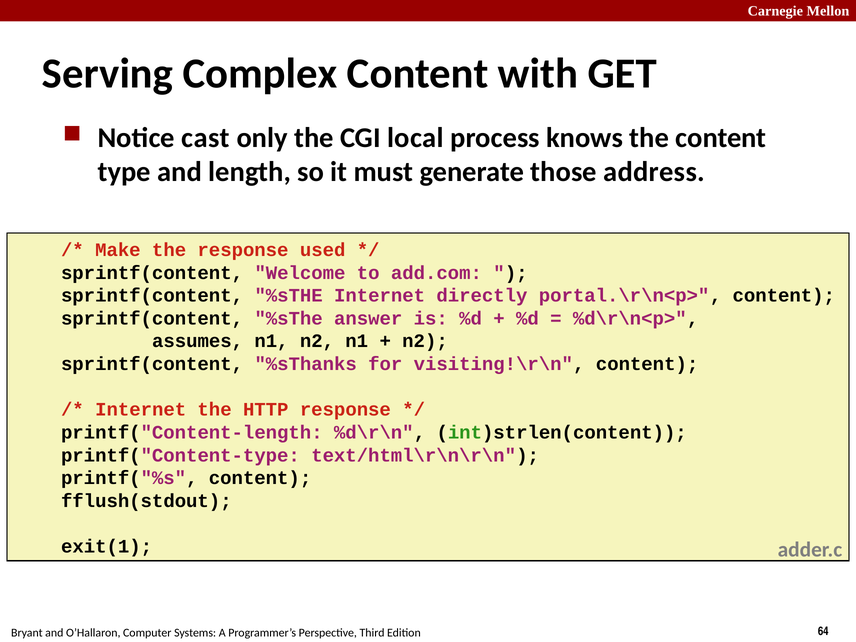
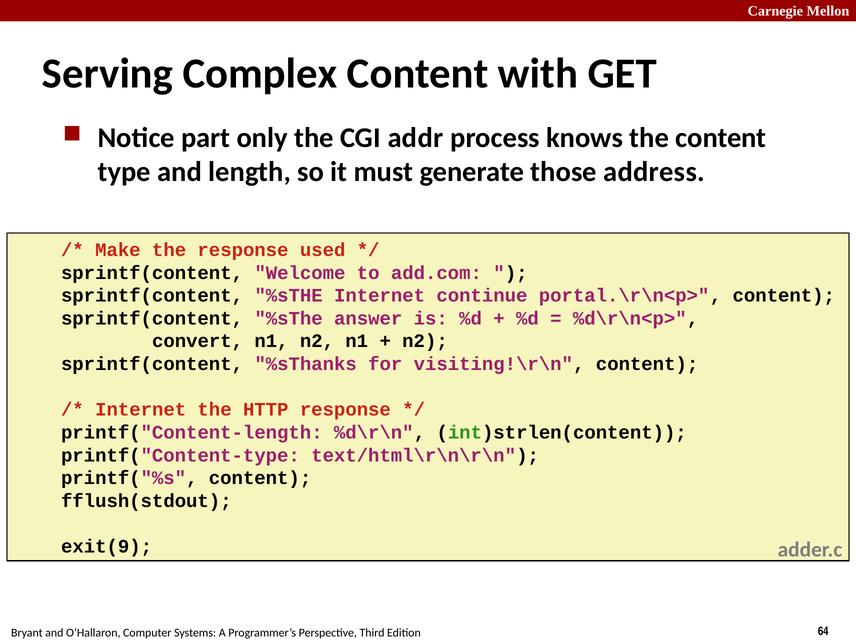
cast: cast -> part
local: local -> addr
directly: directly -> continue
assumes: assumes -> convert
exit(1: exit(1 -> exit(9
